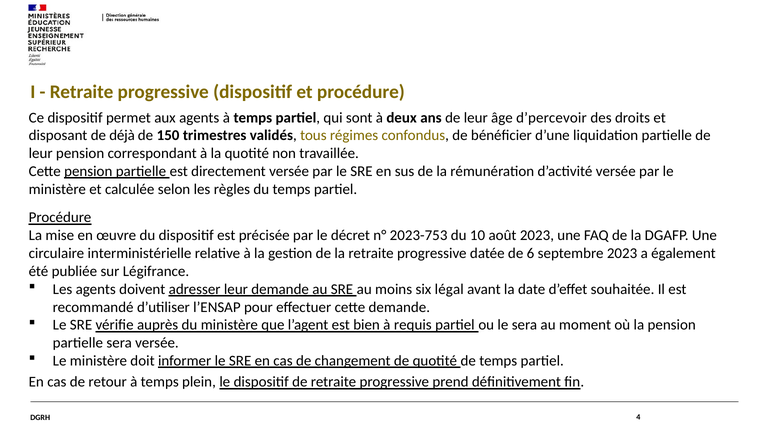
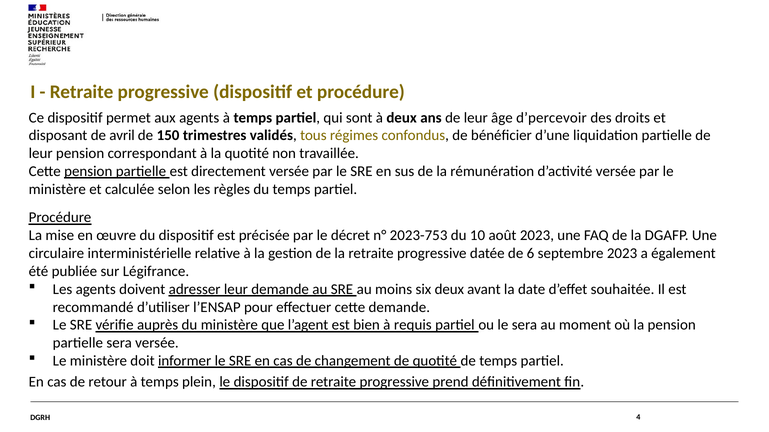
déjà: déjà -> avril
six légal: légal -> deux
